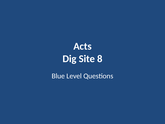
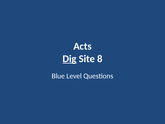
Dig underline: none -> present
